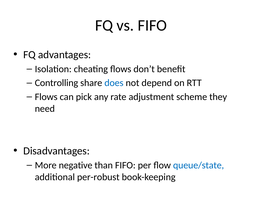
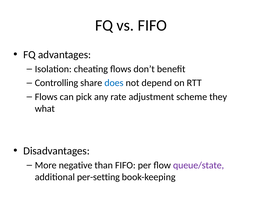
need: need -> what
queue/state colour: blue -> purple
per-robust: per-robust -> per-setting
